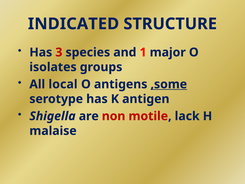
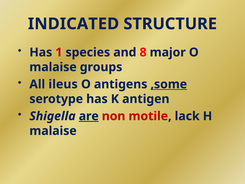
3: 3 -> 1
1: 1 -> 8
isolates at (53, 67): isolates -> malaise
local: local -> ileus
are underline: none -> present
